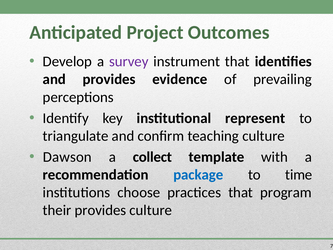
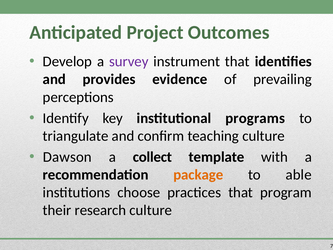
represent: represent -> programs
package colour: blue -> orange
time: time -> able
their provides: provides -> research
